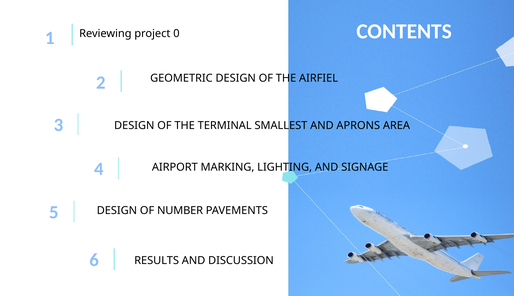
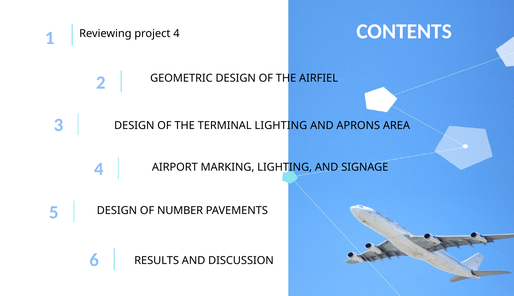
project 0: 0 -> 4
TERMINAL SMALLEST: SMALLEST -> LIGHTING
